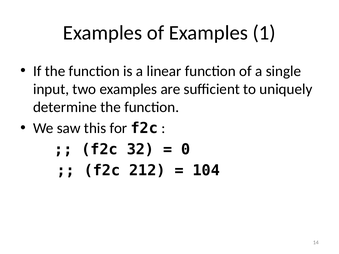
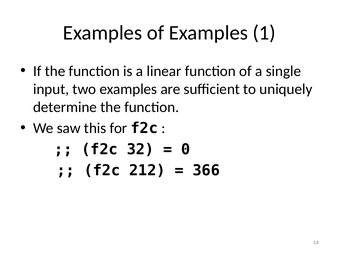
104: 104 -> 366
